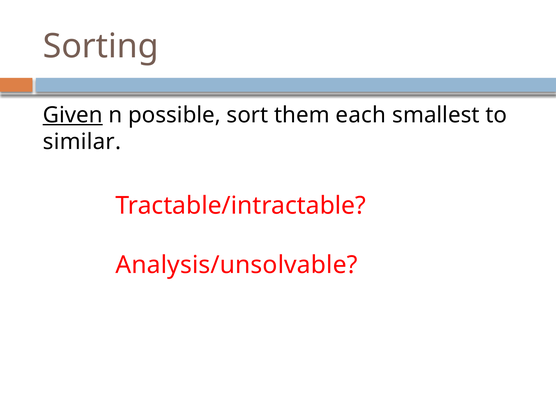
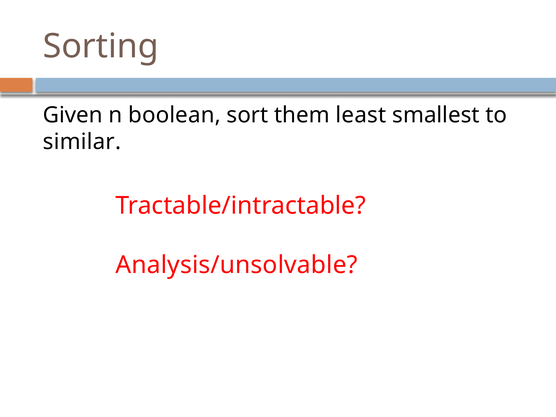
Given underline: present -> none
possible: possible -> boolean
each: each -> least
